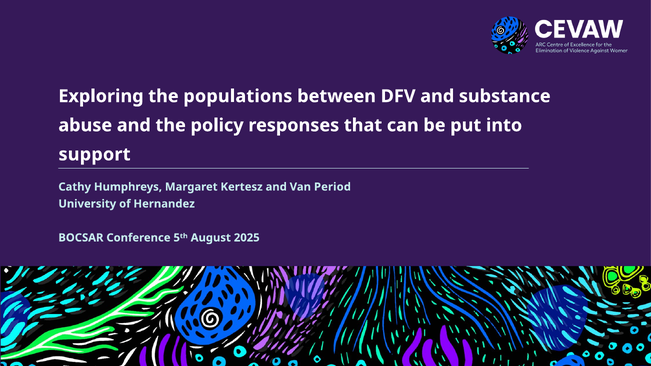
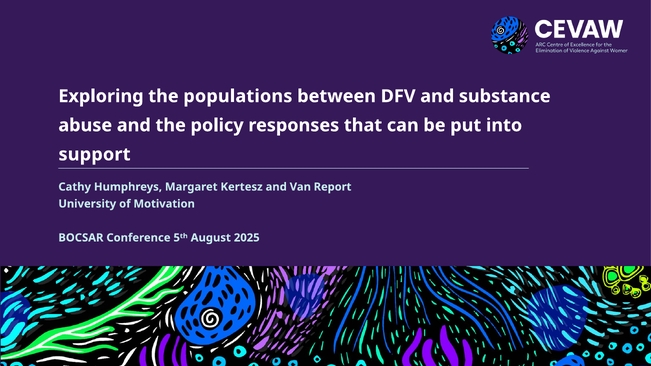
Period: Period -> Report
Hernandez: Hernandez -> Motivation
